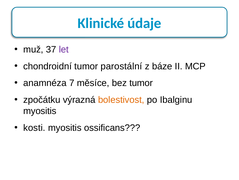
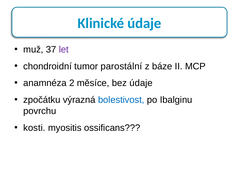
7: 7 -> 2
bez tumor: tumor -> údaje
bolestivost colour: orange -> blue
myositis at (40, 111): myositis -> povrchu
